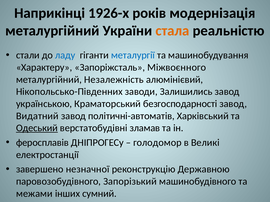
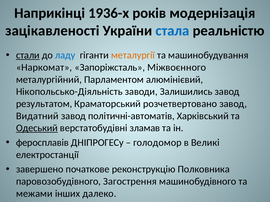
1926-х: 1926-х -> 1936-х
металургійний at (52, 31): металургійний -> зацікавленості
стала colour: orange -> blue
стали underline: none -> present
металургії colour: blue -> orange
Характеру: Характеру -> Наркомат
Незалежність: Незалежність -> Парламентом
Нікопольсько-Південних: Нікопольсько-Південних -> Нікопольсько-Діяльність
українською: українською -> результатом
безгосподарності: безгосподарності -> розчетвертовано
незначної: незначної -> початкове
Державною: Державною -> Полковника
Запорізький: Запорізький -> Загострення
сумний: сумний -> далеко
